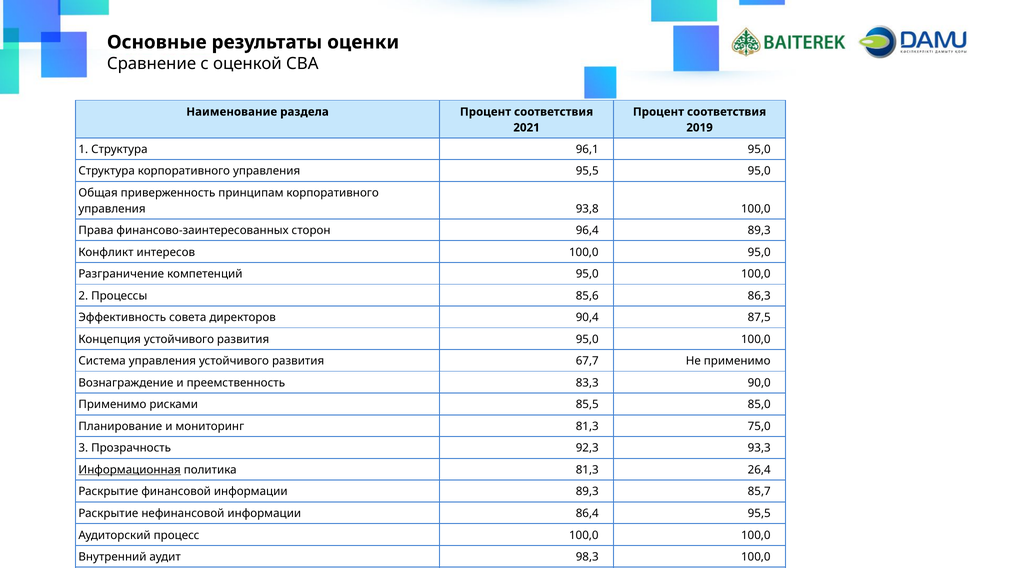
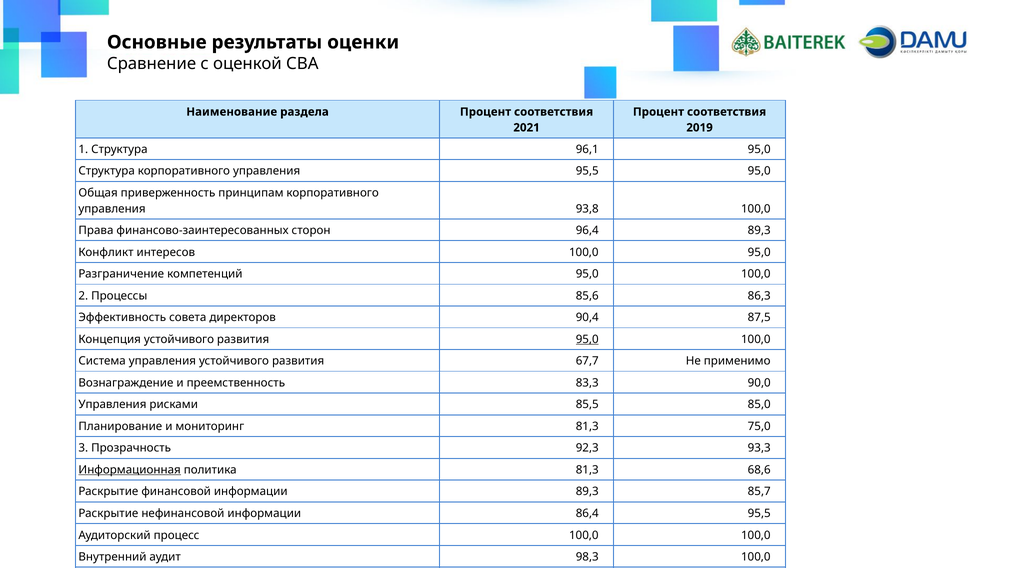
95,0 at (587, 339) underline: none -> present
Применимо at (112, 405): Применимо -> Управления
26,4: 26,4 -> 68,6
